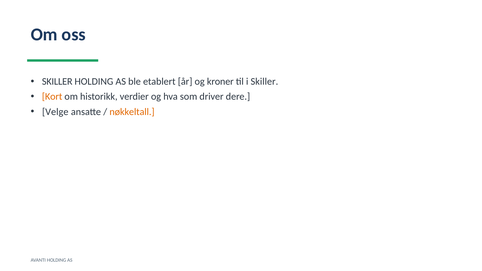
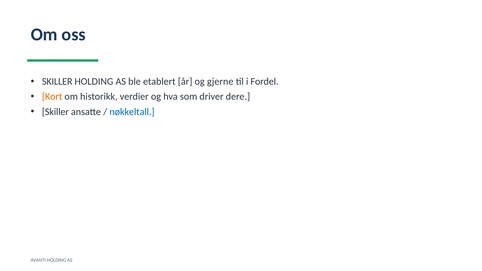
kroner: kroner -> gjerne
i Skiller: Skiller -> Fordel
Velge at (55, 112): Velge -> Skiller
nøkkeltall colour: orange -> blue
